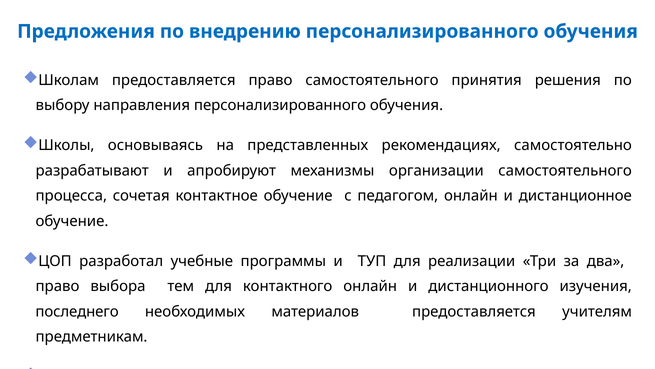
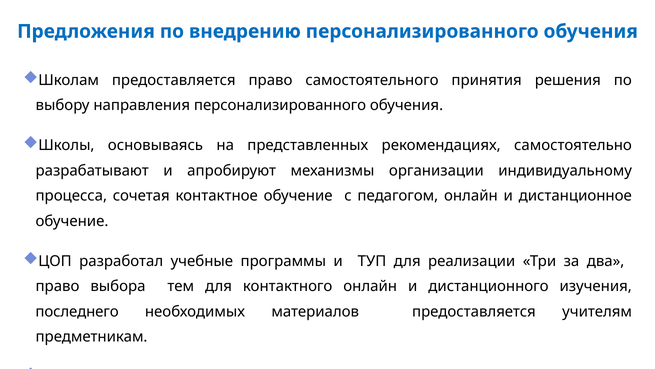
организации самостоятельного: самостоятельного -> индивидуальному
